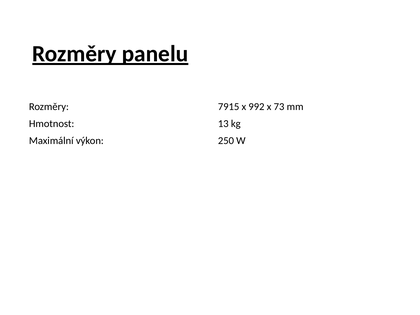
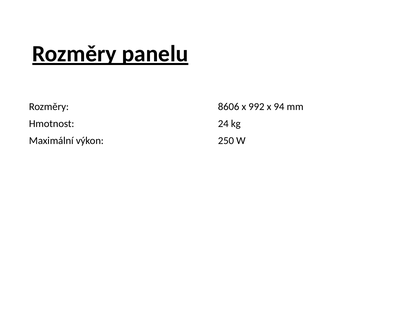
7915: 7915 -> 8606
73: 73 -> 94
13: 13 -> 24
